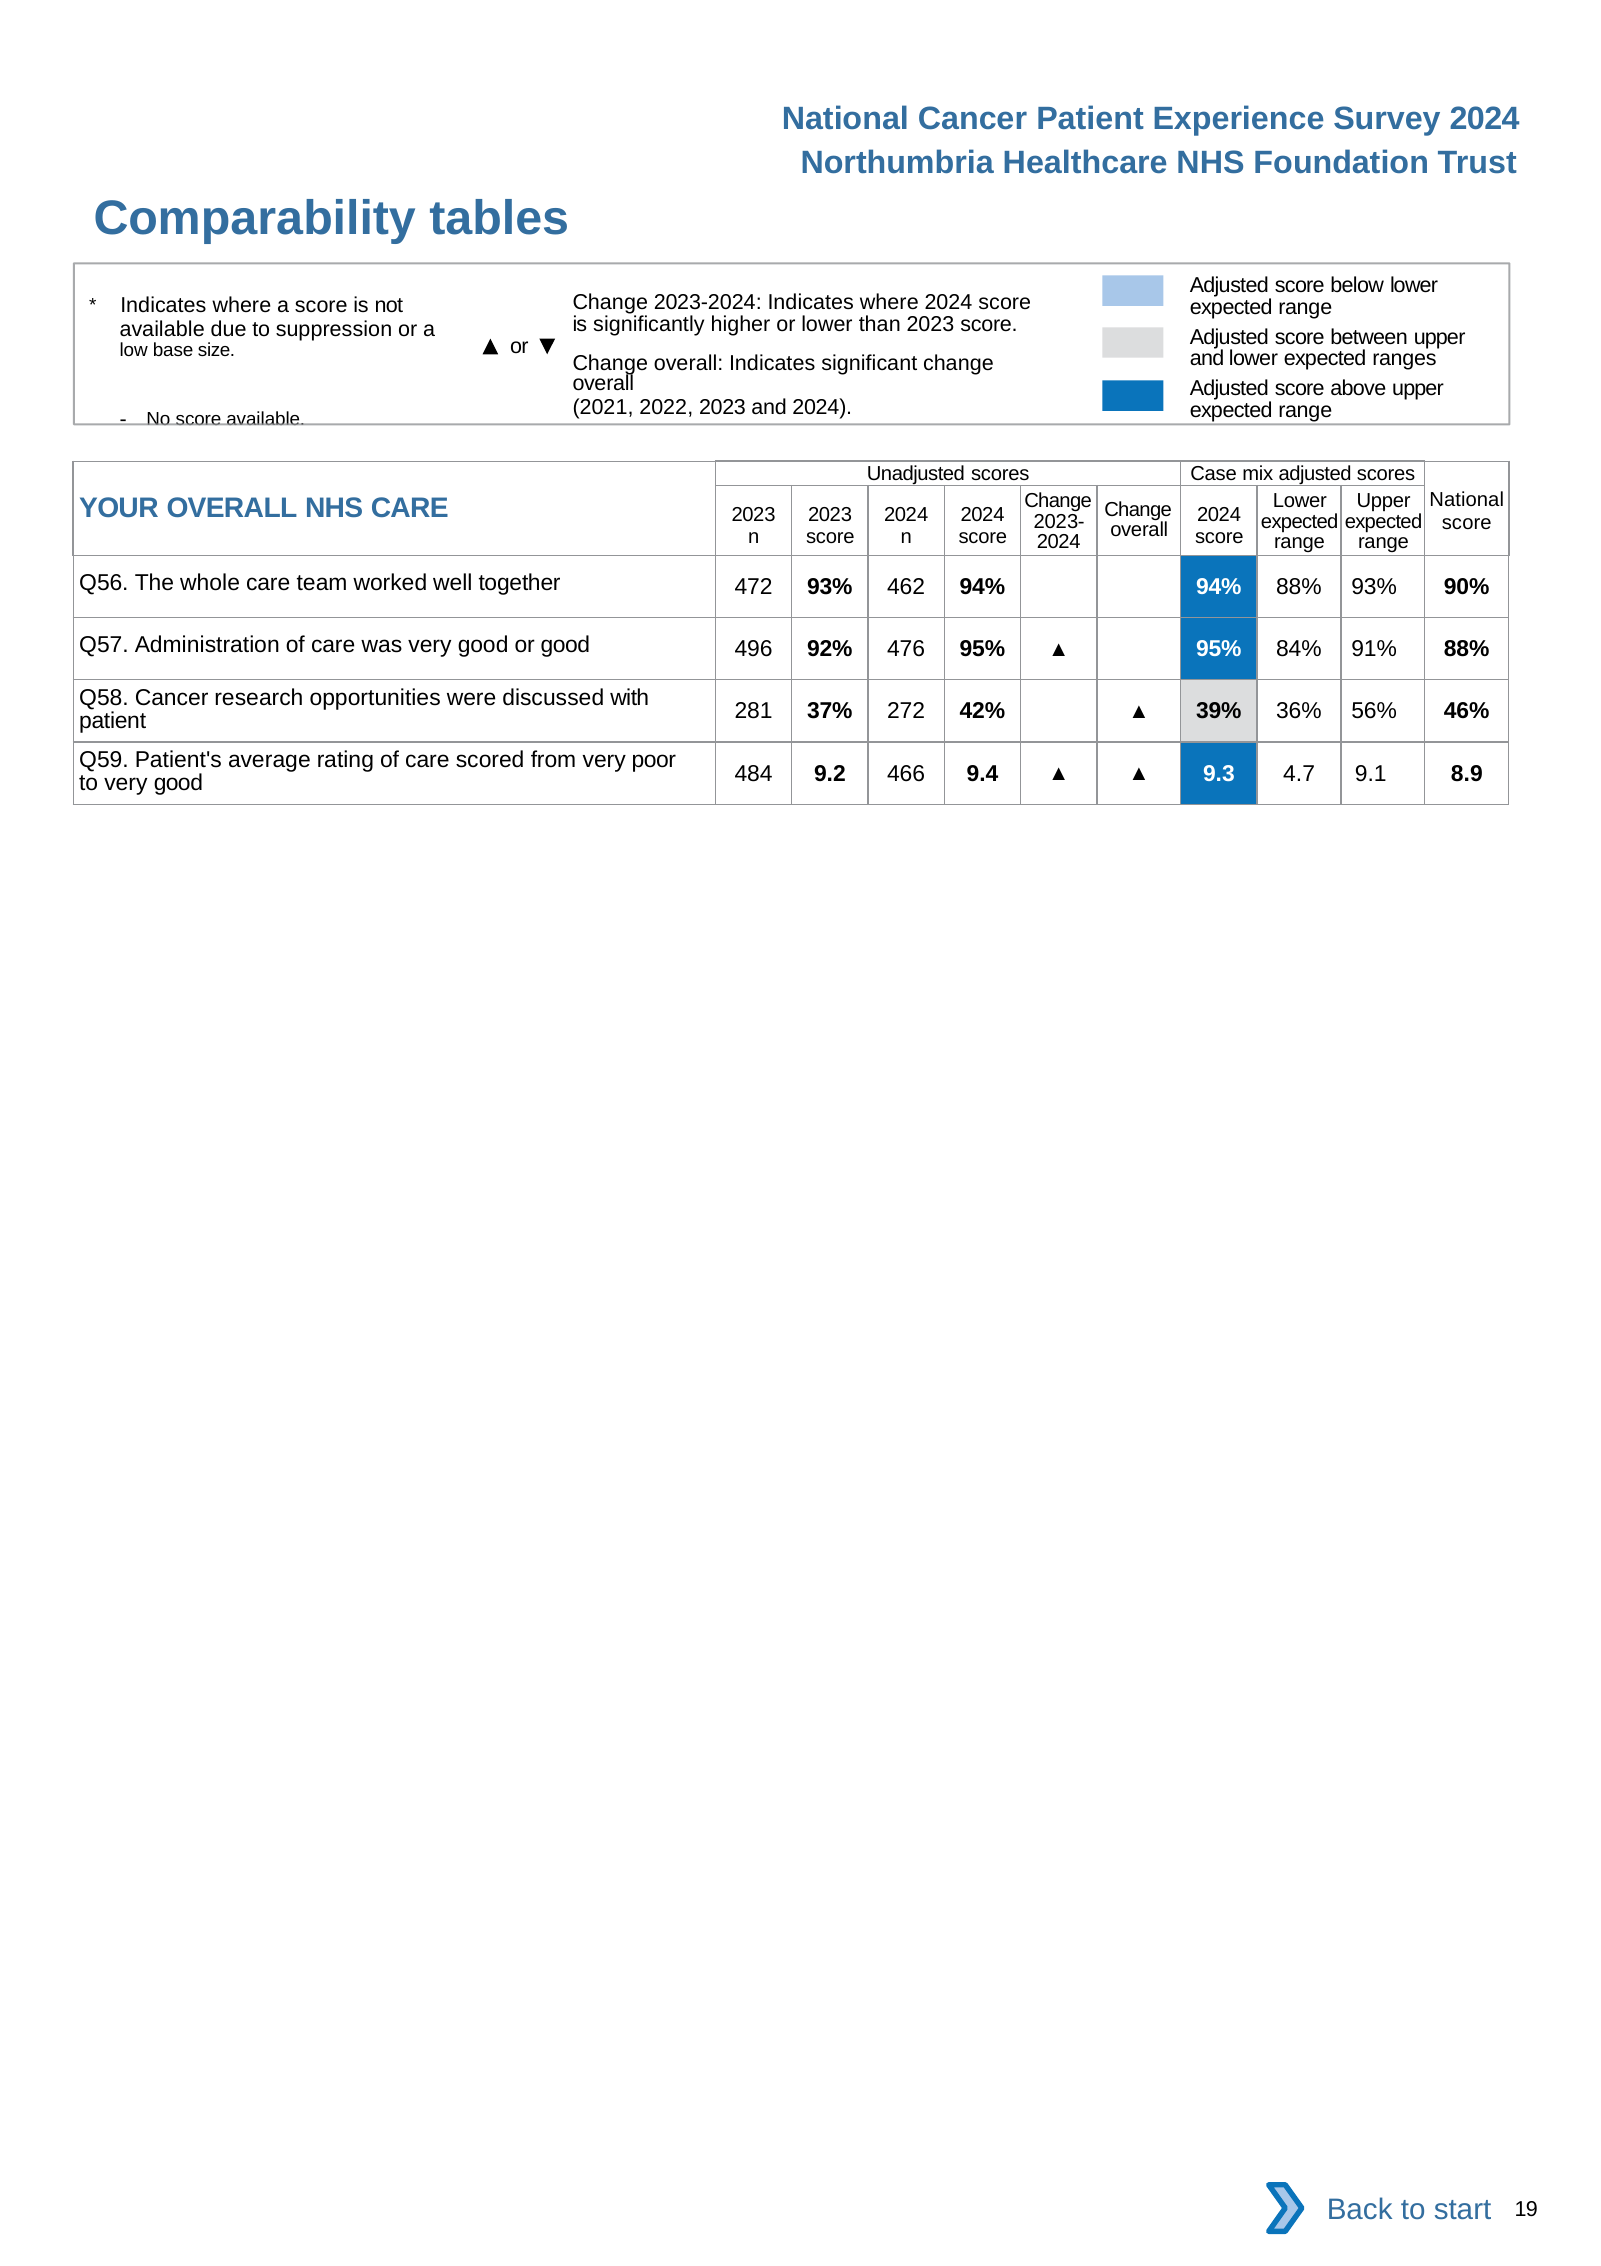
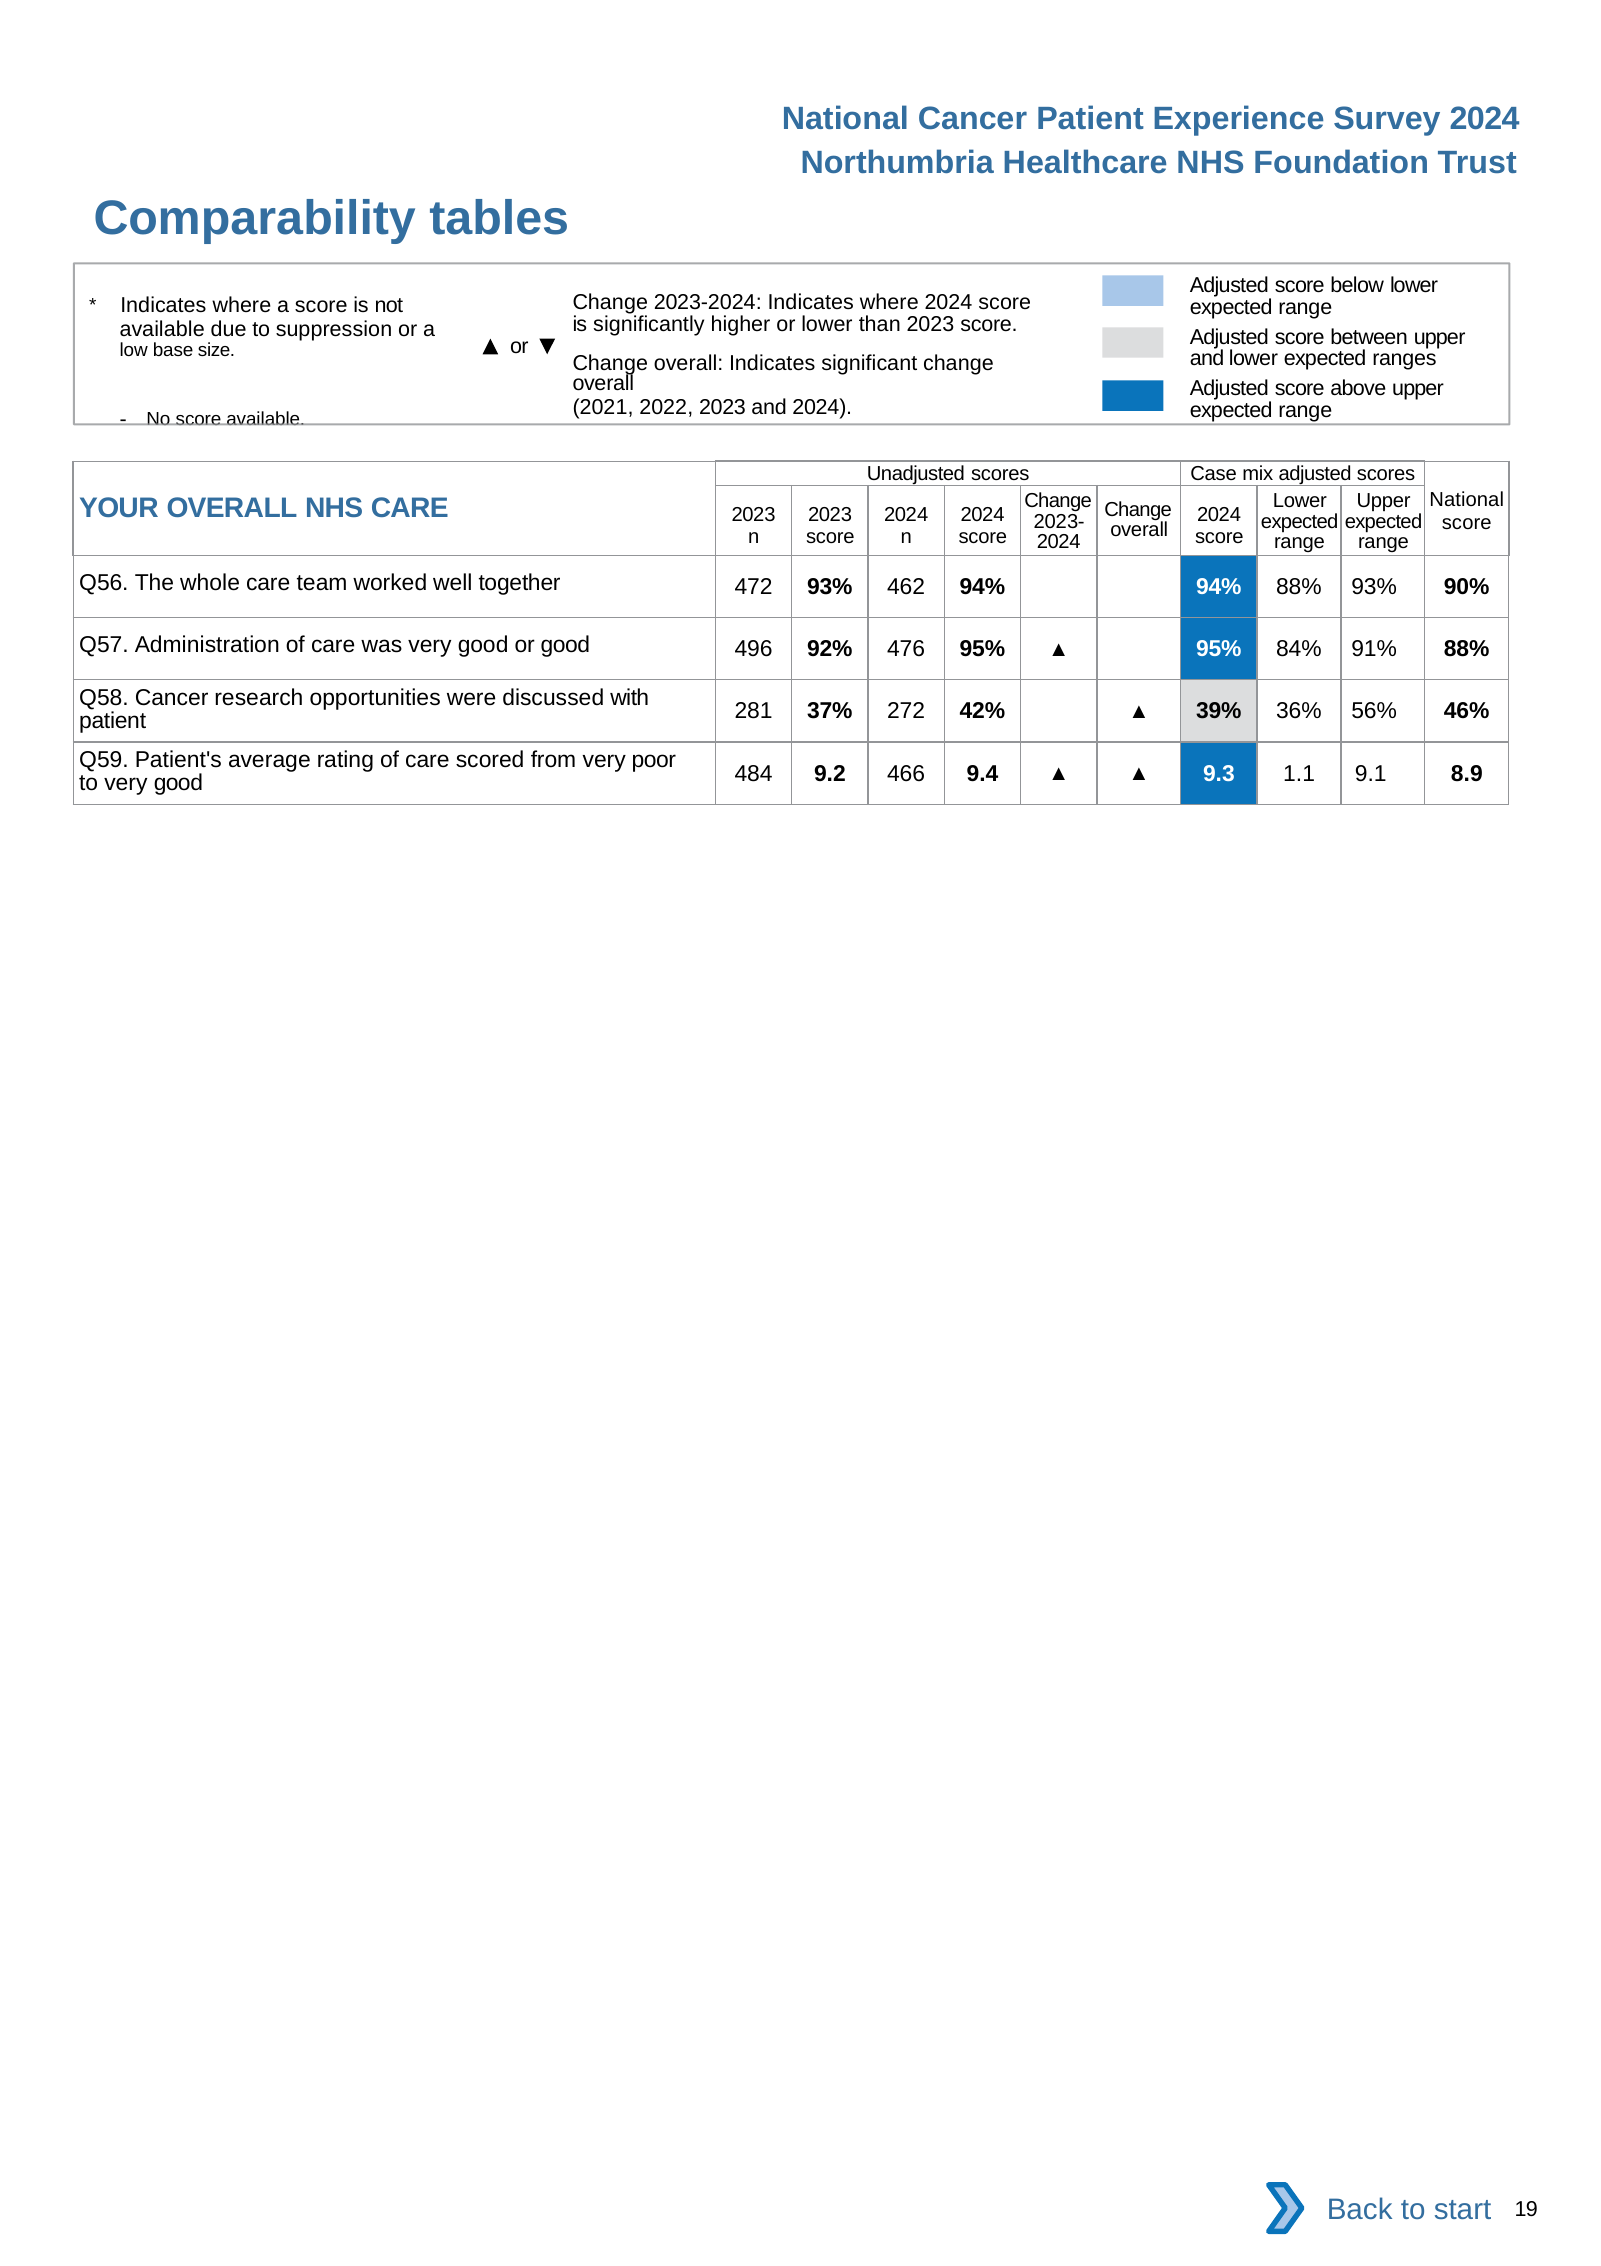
4.7: 4.7 -> 1.1
